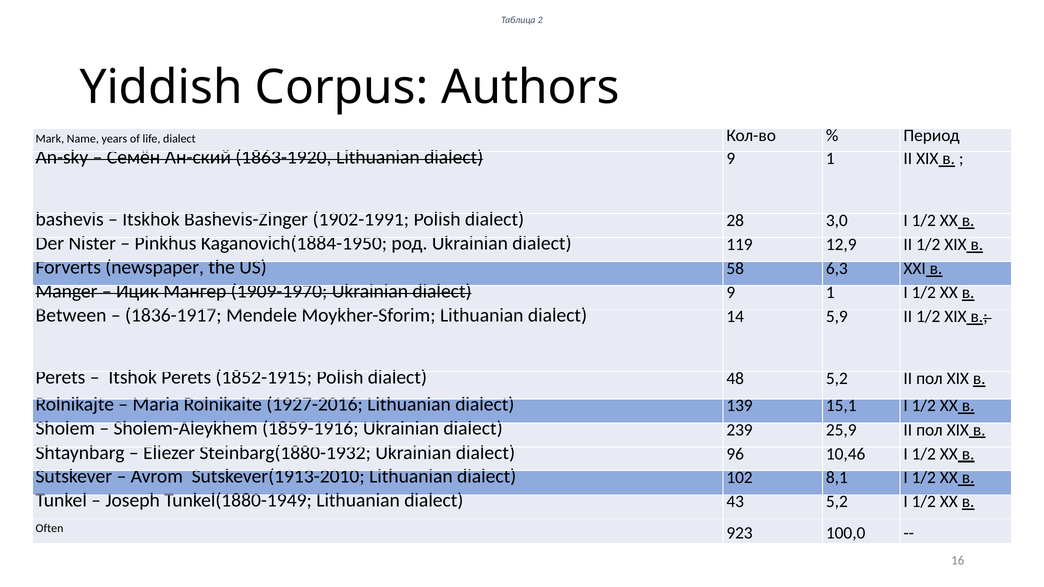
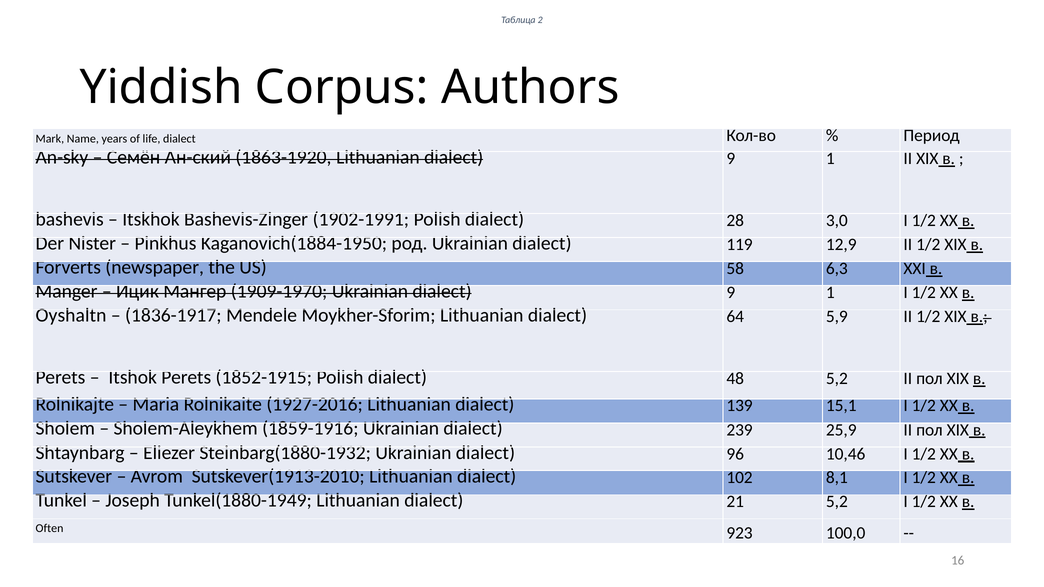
Between: Between -> Oyshaltn
14: 14 -> 64
43: 43 -> 21
